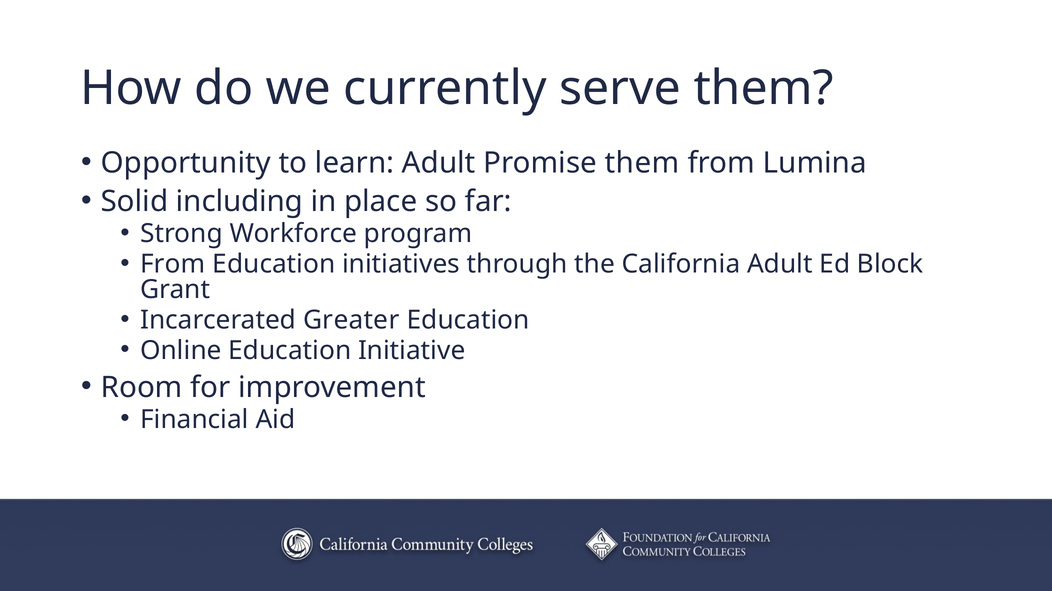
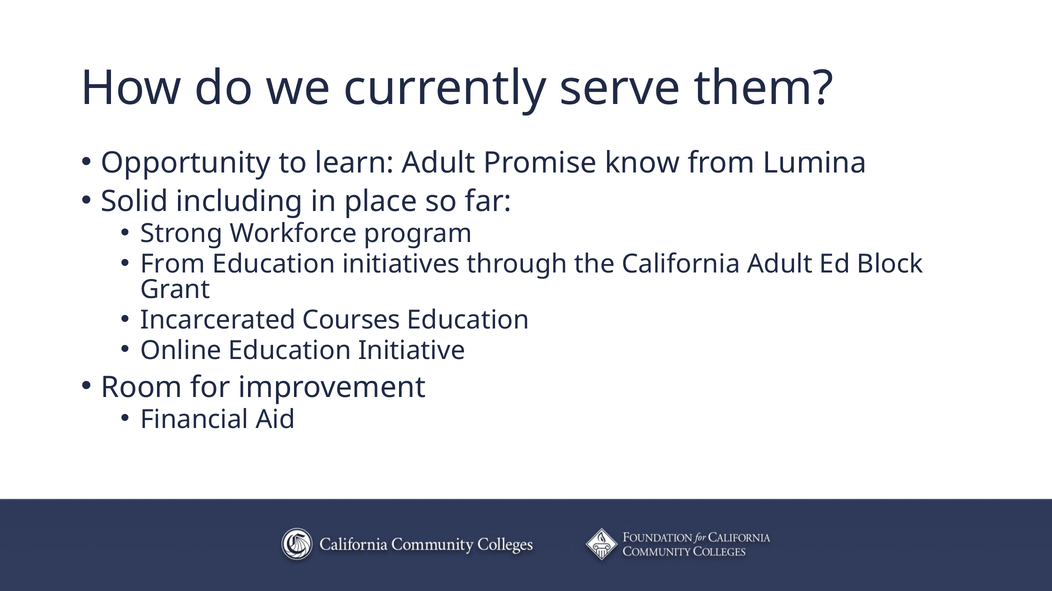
Promise them: them -> know
Greater: Greater -> Courses
